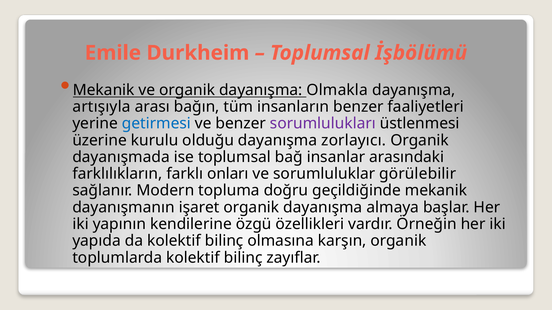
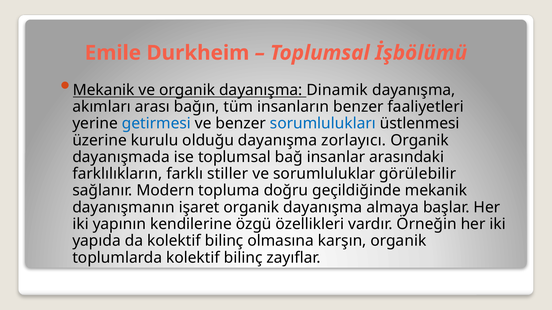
Olmakla: Olmakla -> Dinamik
artışıyla: artışıyla -> akımları
sorumlulukları colour: purple -> blue
onları: onları -> stiller
